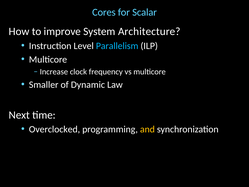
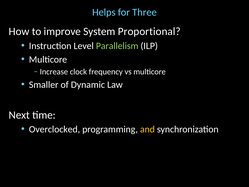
Cores: Cores -> Helps
Scalar: Scalar -> Three
Architecture: Architecture -> Proportional
Parallelism colour: light blue -> light green
